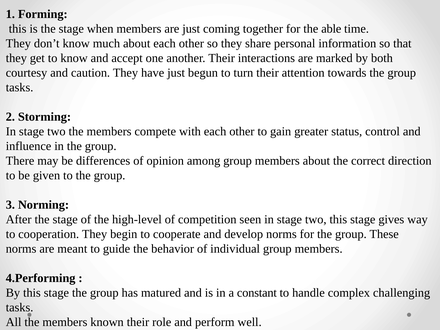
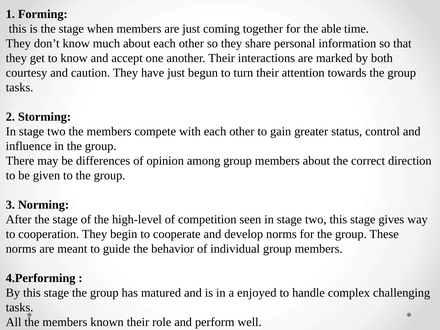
constant: constant -> enjoyed
